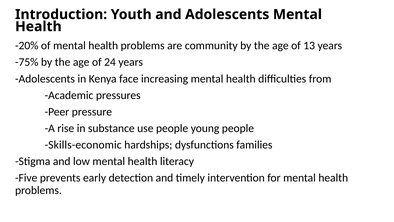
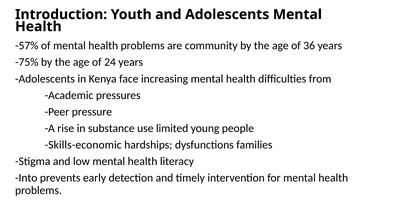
-20%: -20% -> -57%
13: 13 -> 36
use people: people -> limited
Five: Five -> Into
